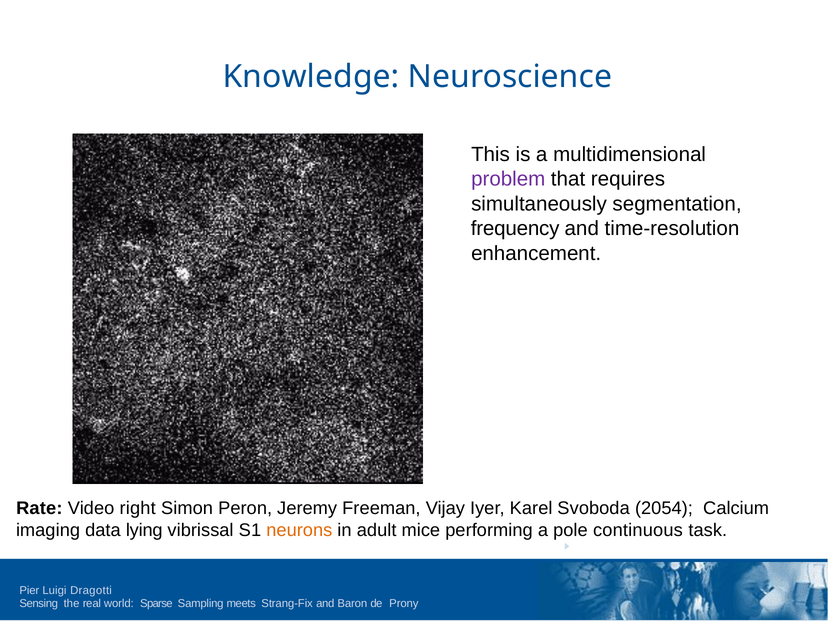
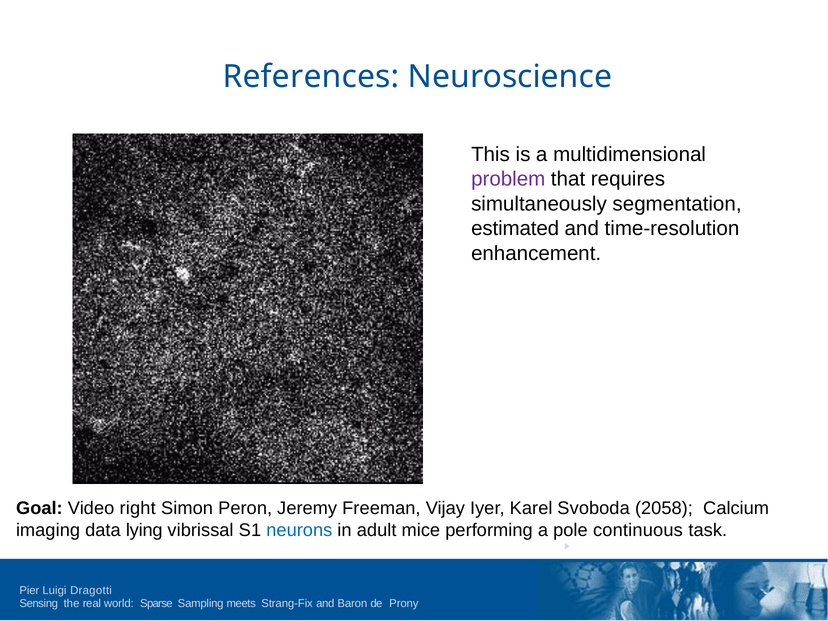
Knowledge: Knowledge -> References
frequency: frequency -> estimated
Rate: Rate -> Goal
2054: 2054 -> 2058
neurons colour: orange -> blue
